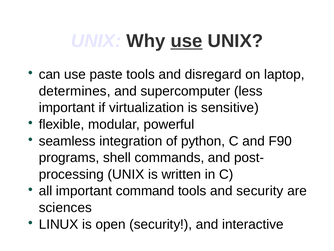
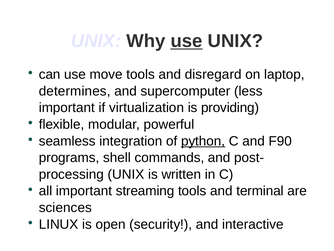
paste: paste -> move
sensitive: sensitive -> providing
python underline: none -> present
command: command -> streaming
and security: security -> terminal
